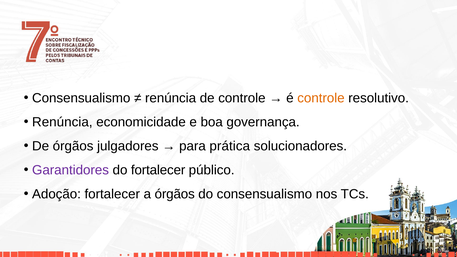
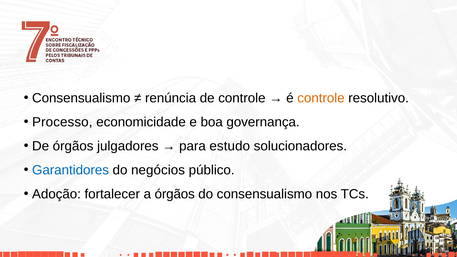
Renúncia at (62, 122): Renúncia -> Processo
prática: prática -> estudo
Garantidores colour: purple -> blue
do fortalecer: fortalecer -> negócios
